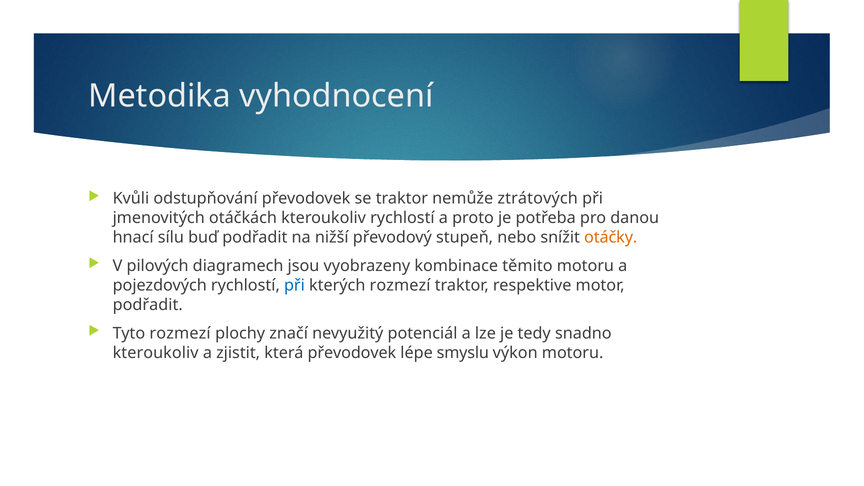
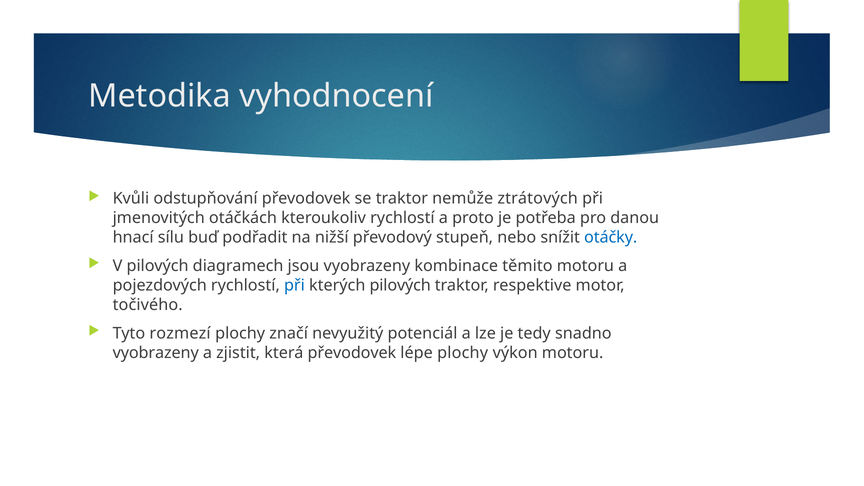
otáčky colour: orange -> blue
kterých rozmezí: rozmezí -> pilových
podřadit at (148, 305): podřadit -> točivého
kteroukoliv at (156, 353): kteroukoliv -> vyobrazeny
lépe smyslu: smyslu -> plochy
